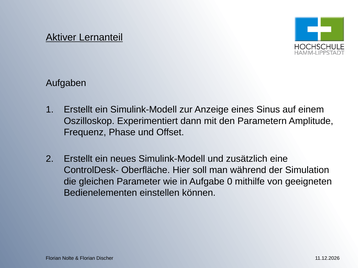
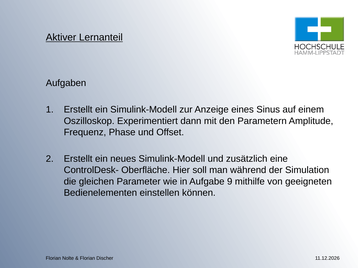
0: 0 -> 9
